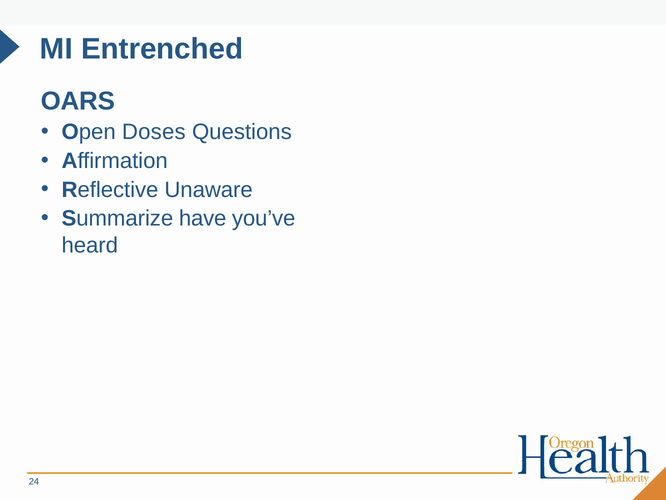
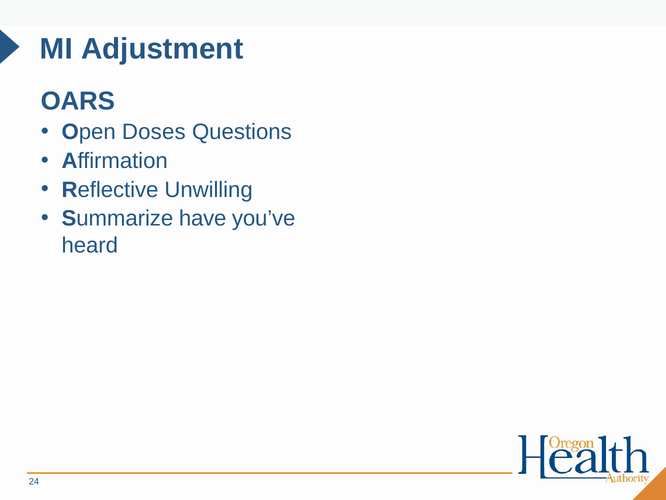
Entrenched: Entrenched -> Adjustment
Unaware: Unaware -> Unwilling
